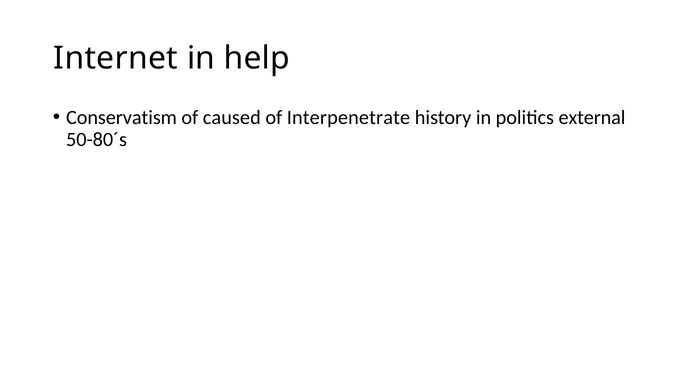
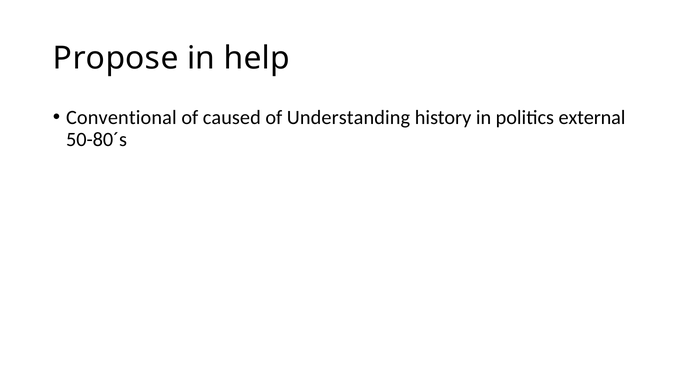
Internet: Internet -> Propose
Conservatism: Conservatism -> Conventional
Interpenetrate: Interpenetrate -> Understanding
